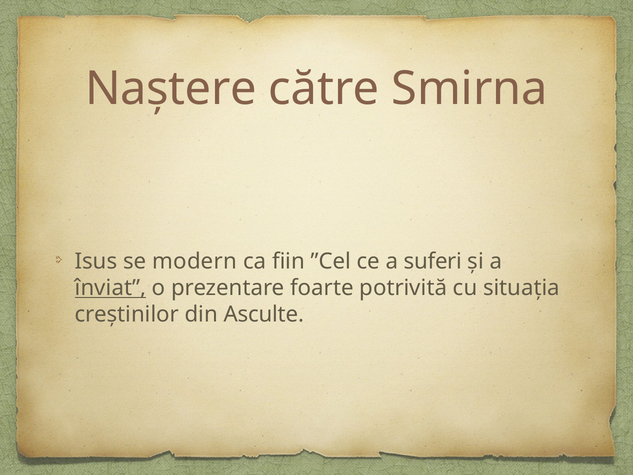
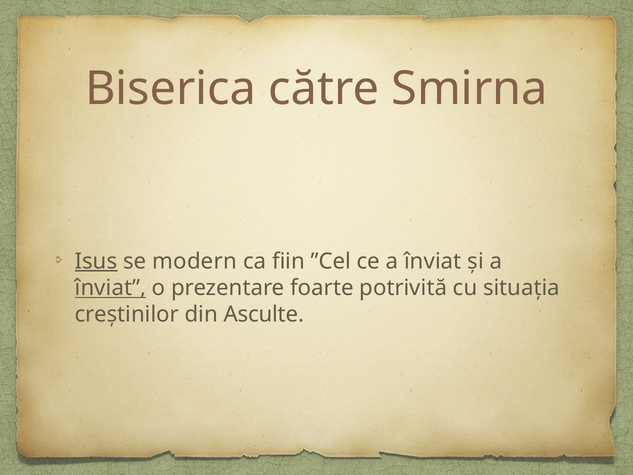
Naștere: Naștere -> Biserica
Isus underline: none -> present
ce a suferi: suferi -> înviat
